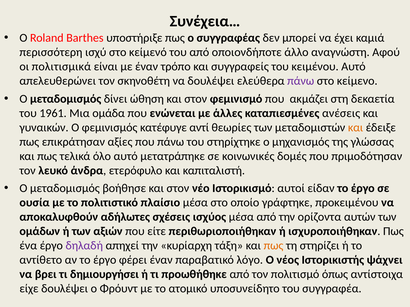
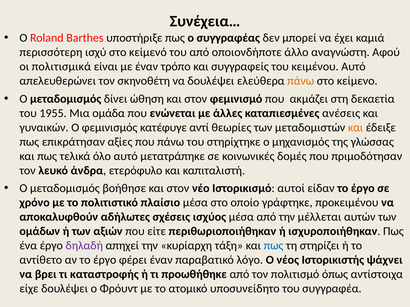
πάνω at (301, 81) colour: purple -> orange
1961: 1961 -> 1955
ουσία: ουσία -> χρόνο
ορίζοντα: ορίζοντα -> μέλλεται
πως at (274, 246) colour: orange -> blue
δημιουργήσει: δημιουργήσει -> καταστροφής
